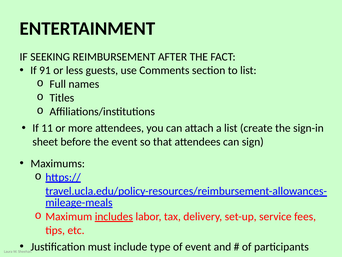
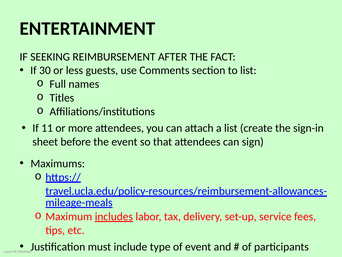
91: 91 -> 30
